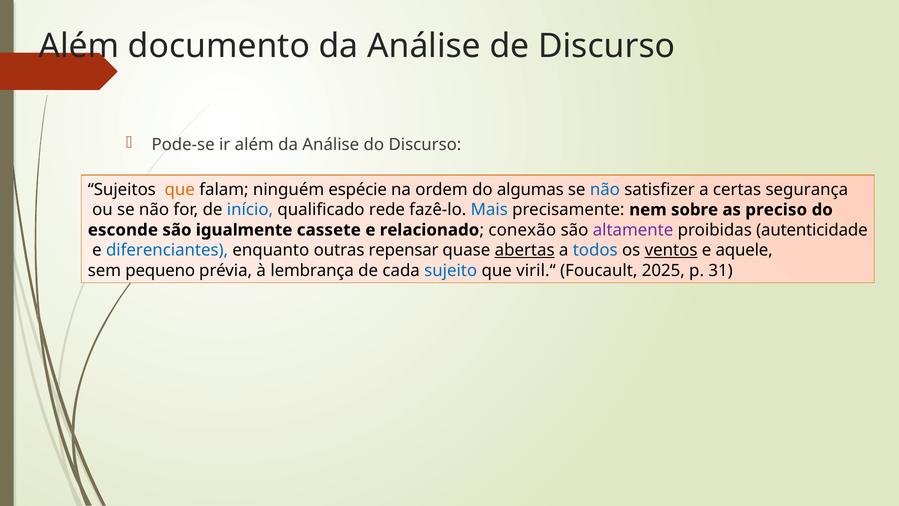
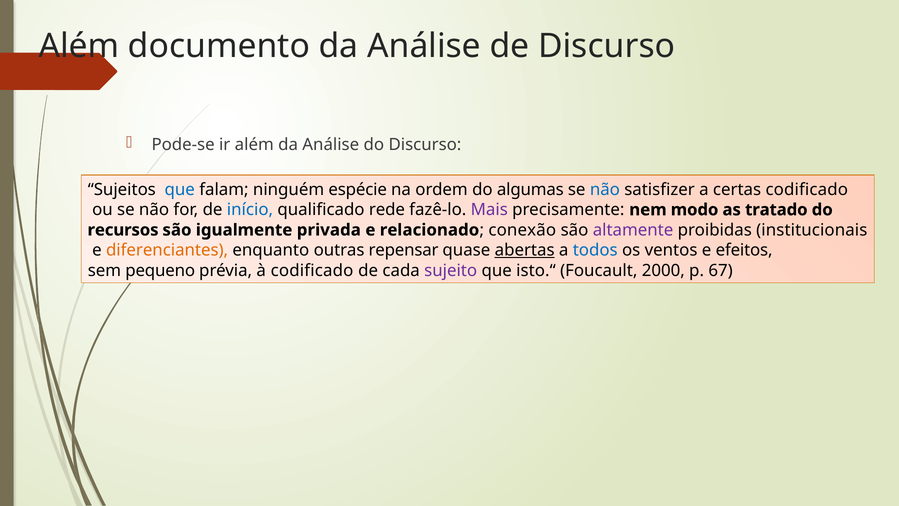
que at (180, 189) colour: orange -> blue
certas segurança: segurança -> codificado
Mais colour: blue -> purple
sobre: sobre -> modo
preciso: preciso -> tratado
esconde: esconde -> recursos
cassete: cassete -> privada
autenticidade: autenticidade -> institucionais
diferenciantes colour: blue -> orange
ventos underline: present -> none
aquele: aquele -> efeitos
à lembrança: lembrança -> codificado
sujeito colour: blue -> purple
viril.“: viril.“ -> isto.“
2025: 2025 -> 2000
31: 31 -> 67
